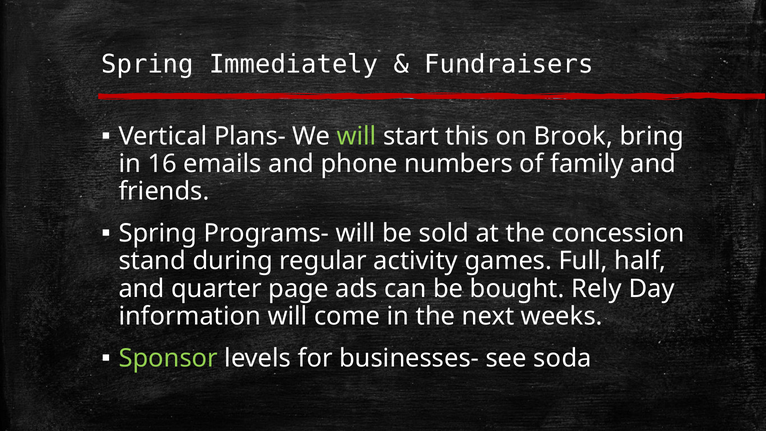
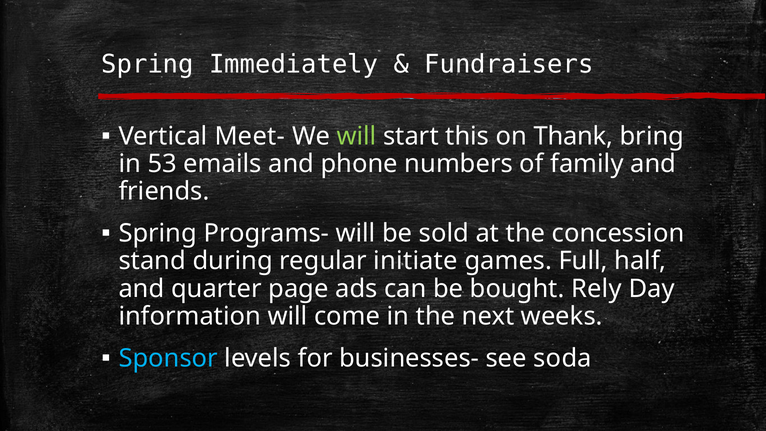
Plans-: Plans- -> Meet-
Brook: Brook -> Thank
16: 16 -> 53
activity: activity -> initiate
Sponsor colour: light green -> light blue
